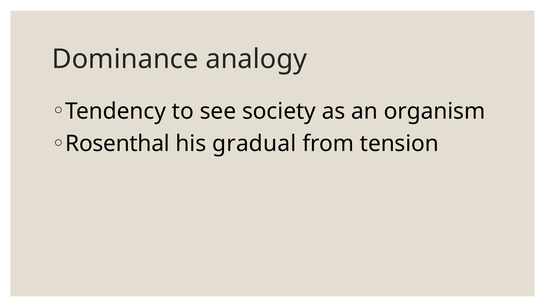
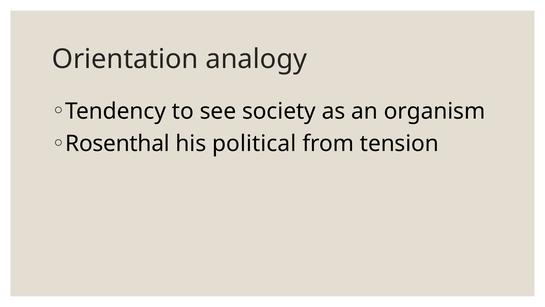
Dominance: Dominance -> Orientation
gradual: gradual -> political
